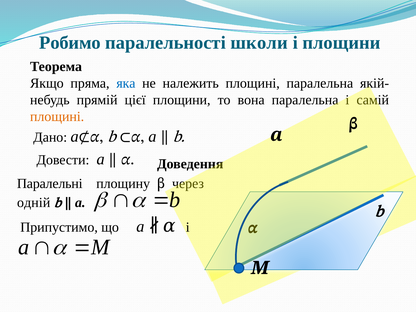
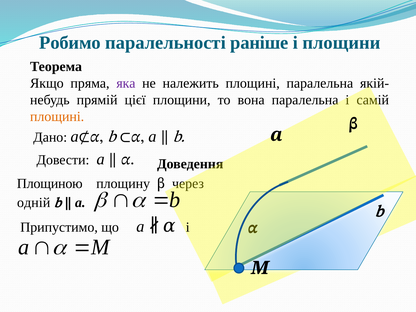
школи: школи -> раніше
яка colour: blue -> purple
Паралельнi: Паралельнi -> Площиною
